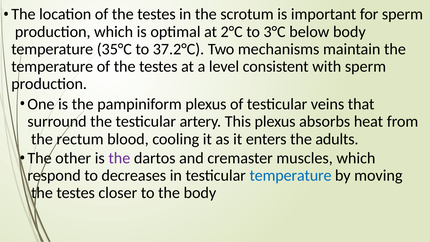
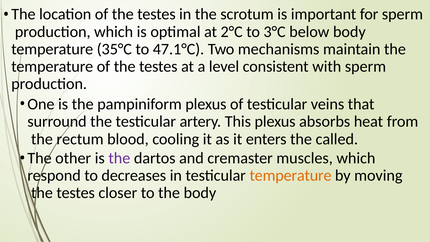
37.2°C: 37.2°C -> 47.1°C
adults: adults -> called
temperature at (291, 175) colour: blue -> orange
